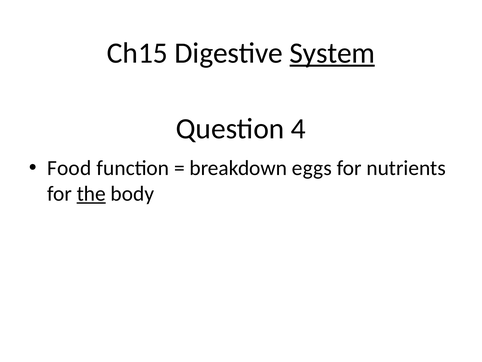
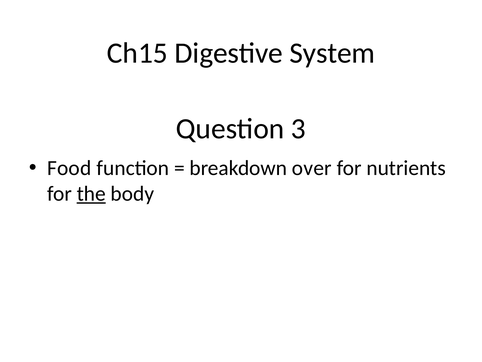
System underline: present -> none
4: 4 -> 3
eggs: eggs -> over
